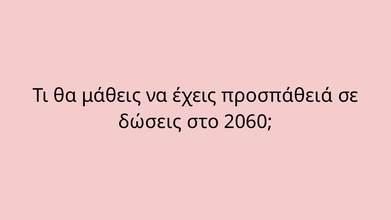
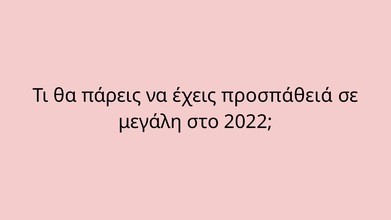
μάθεις: μάθεις -> πάρεις
δώσεις: δώσεις -> μεγάλη
2060: 2060 -> 2022
